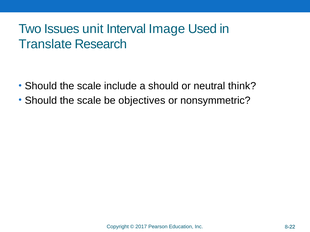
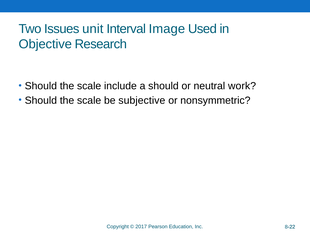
Translate: Translate -> Objective
think: think -> work
objectives: objectives -> subjective
